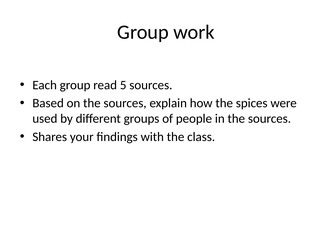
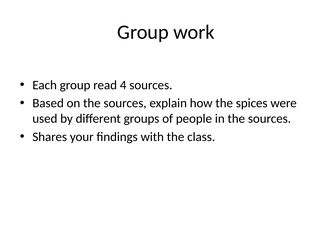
5: 5 -> 4
